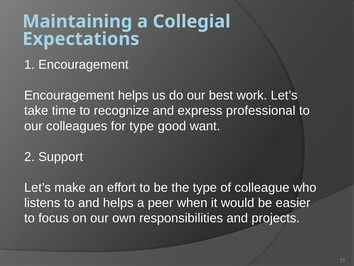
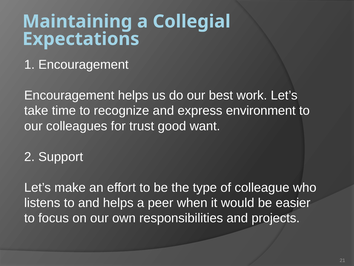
professional: professional -> environment
for type: type -> trust
